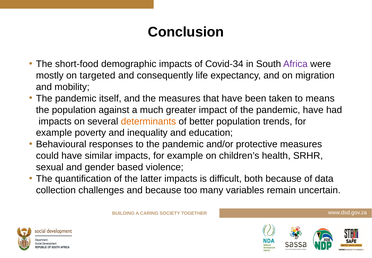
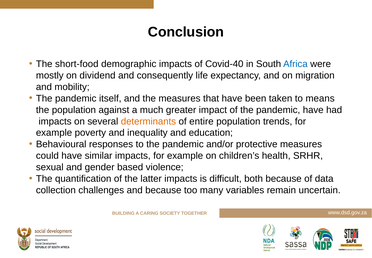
Covid-34: Covid-34 -> Covid-40
Africa colour: purple -> blue
targeted: targeted -> dividend
better: better -> entire
